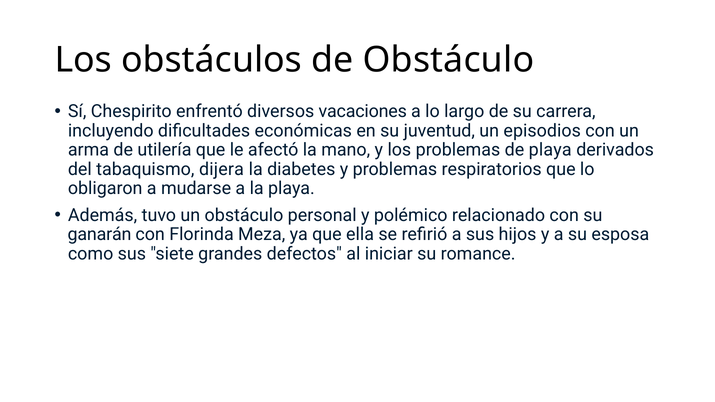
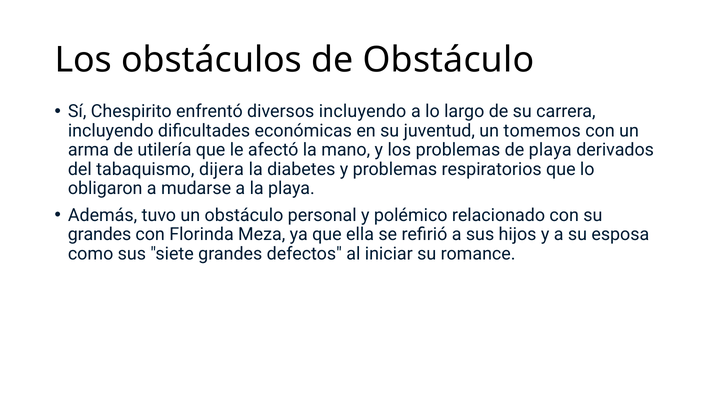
diversos vacaciones: vacaciones -> incluyendo
episodios: episodios -> tomemos
ganarán at (100, 235): ganarán -> grandes
